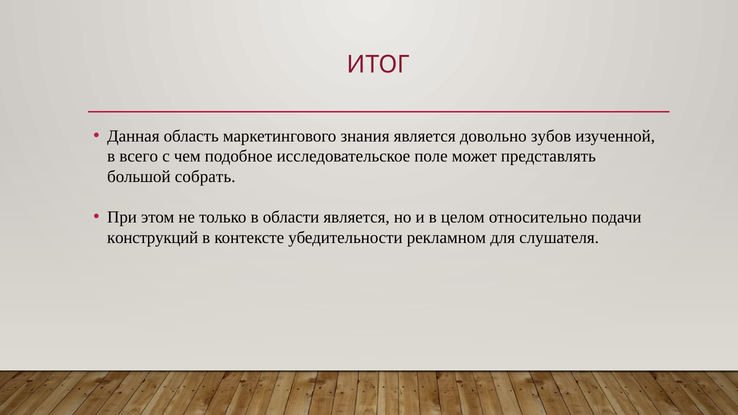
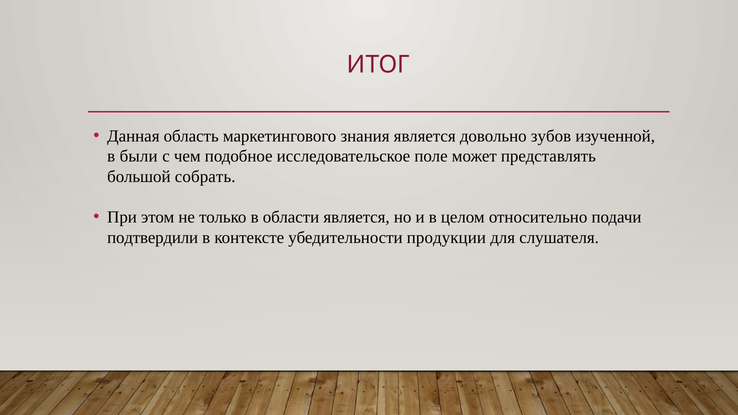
всего: всего -> были
конструкций: конструкций -> подтвердили
рекламном: рекламном -> продукции
